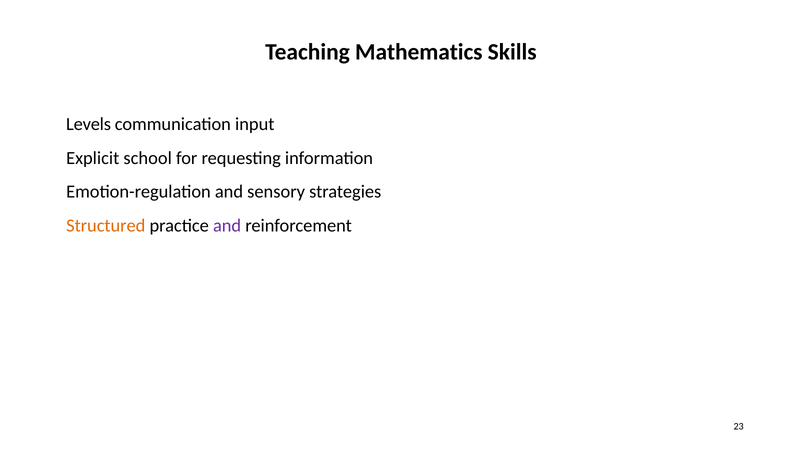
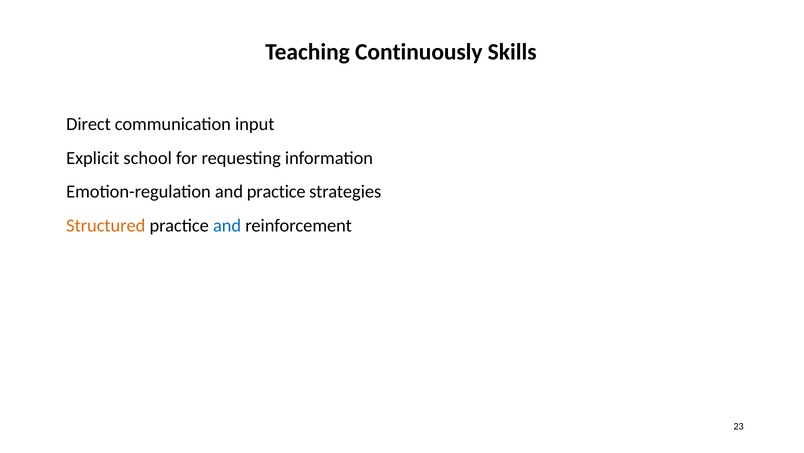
Mathematics: Mathematics -> Continuously
Levels: Levels -> Direct
and sensory: sensory -> practice
and at (227, 225) colour: purple -> blue
